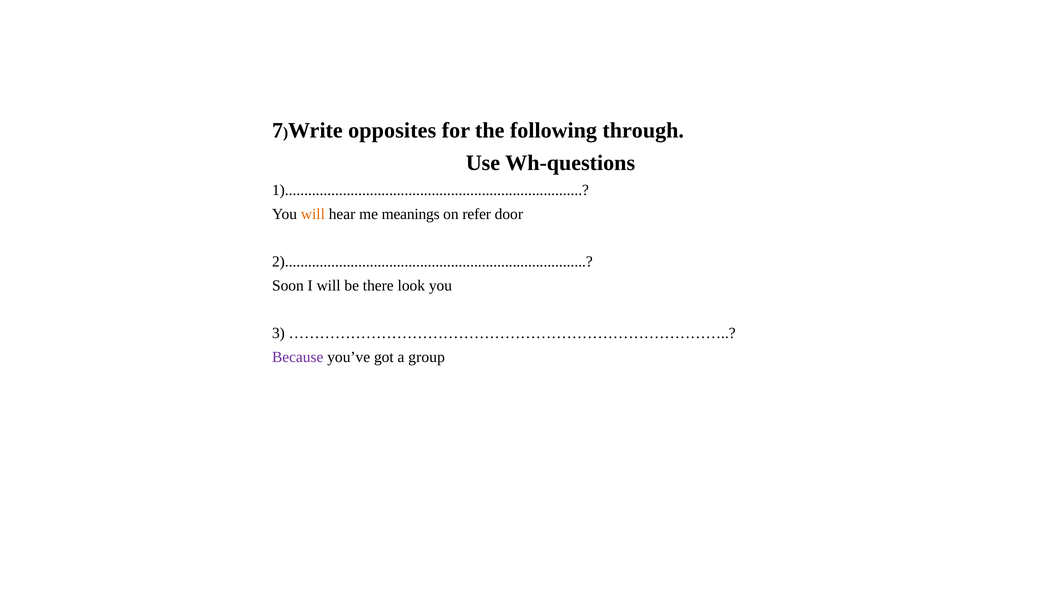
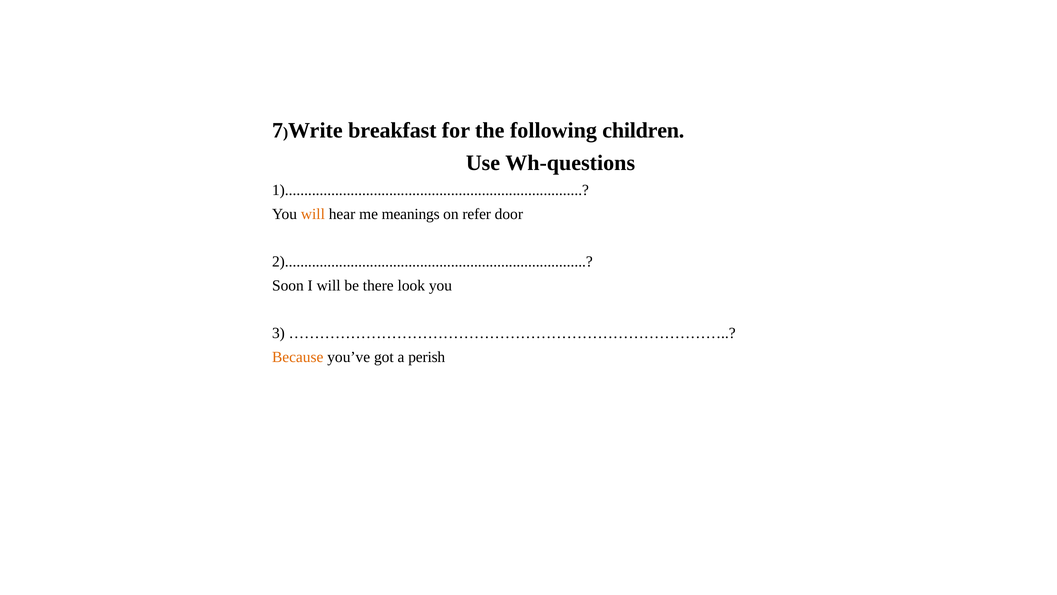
opposites: opposites -> breakfast
through: through -> children
Because colour: purple -> orange
group: group -> perish
